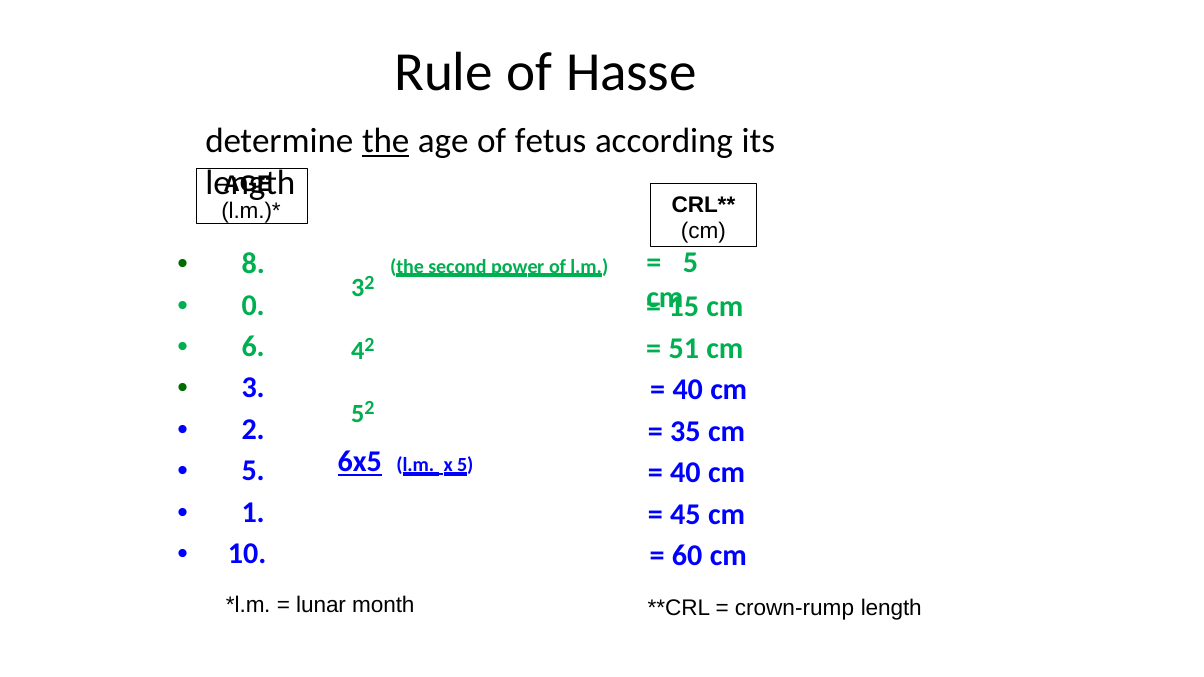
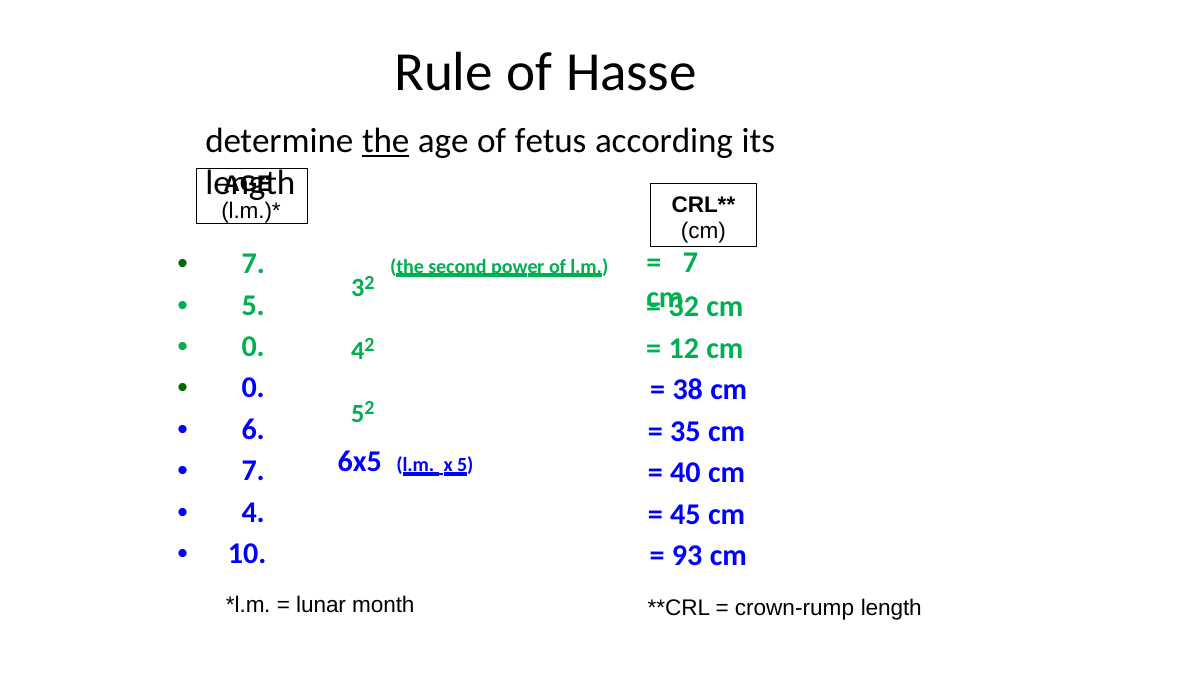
8 at (253, 264): 8 -> 7
5 at (691, 262): 5 -> 7
0 at (253, 305): 0 -> 5
15: 15 -> 32
6 at (253, 347): 6 -> 0
51: 51 -> 12
3 at (253, 388): 3 -> 0
40 at (688, 390): 40 -> 38
2 at (253, 430): 2 -> 6
6x5 underline: present -> none
5 at (253, 471): 5 -> 7
1 at (253, 512): 1 -> 4
60: 60 -> 93
